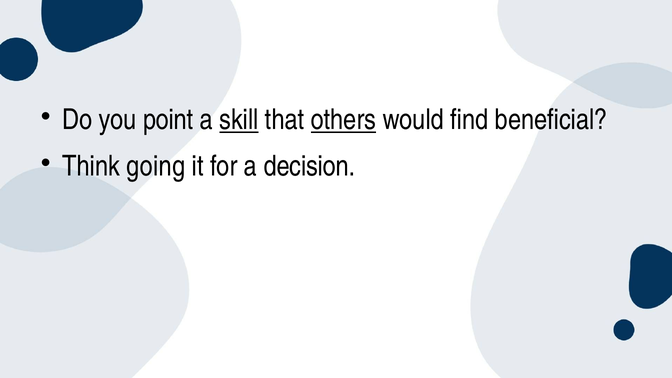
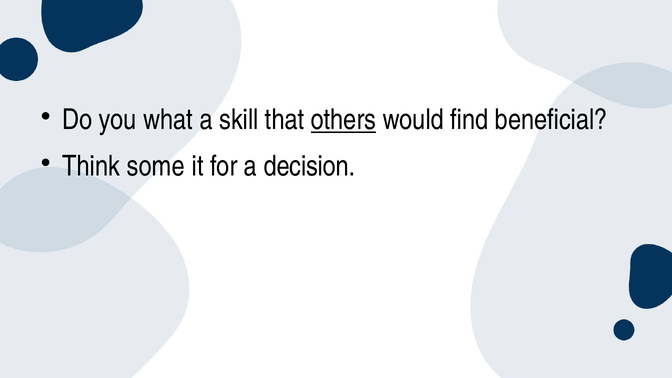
point: point -> what
skill underline: present -> none
going: going -> some
